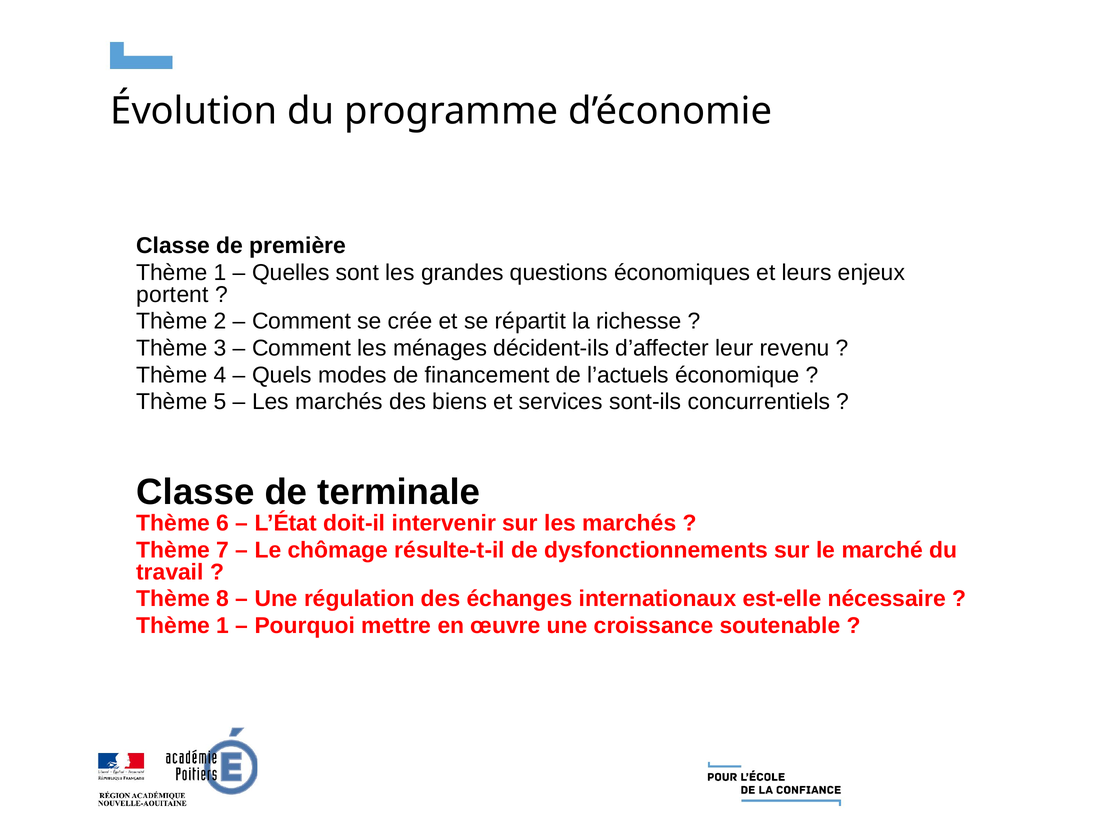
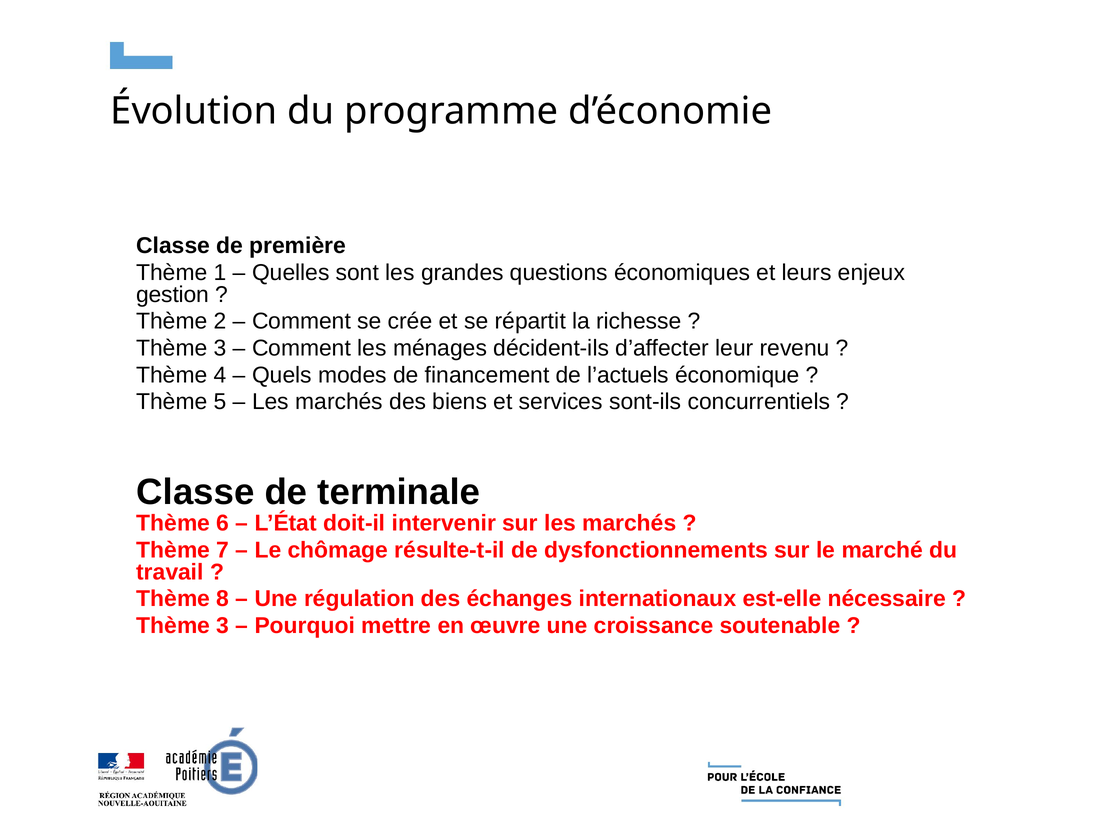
portent: portent -> gestion
1 at (223, 626): 1 -> 3
